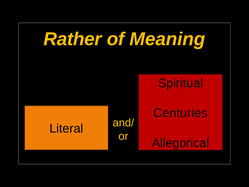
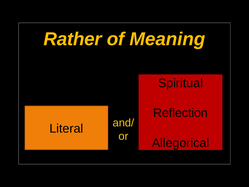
Centuries: Centuries -> Reflection
